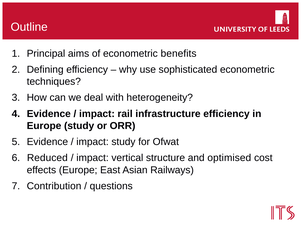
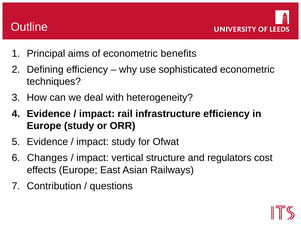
Reduced: Reduced -> Changes
optimised: optimised -> regulators
